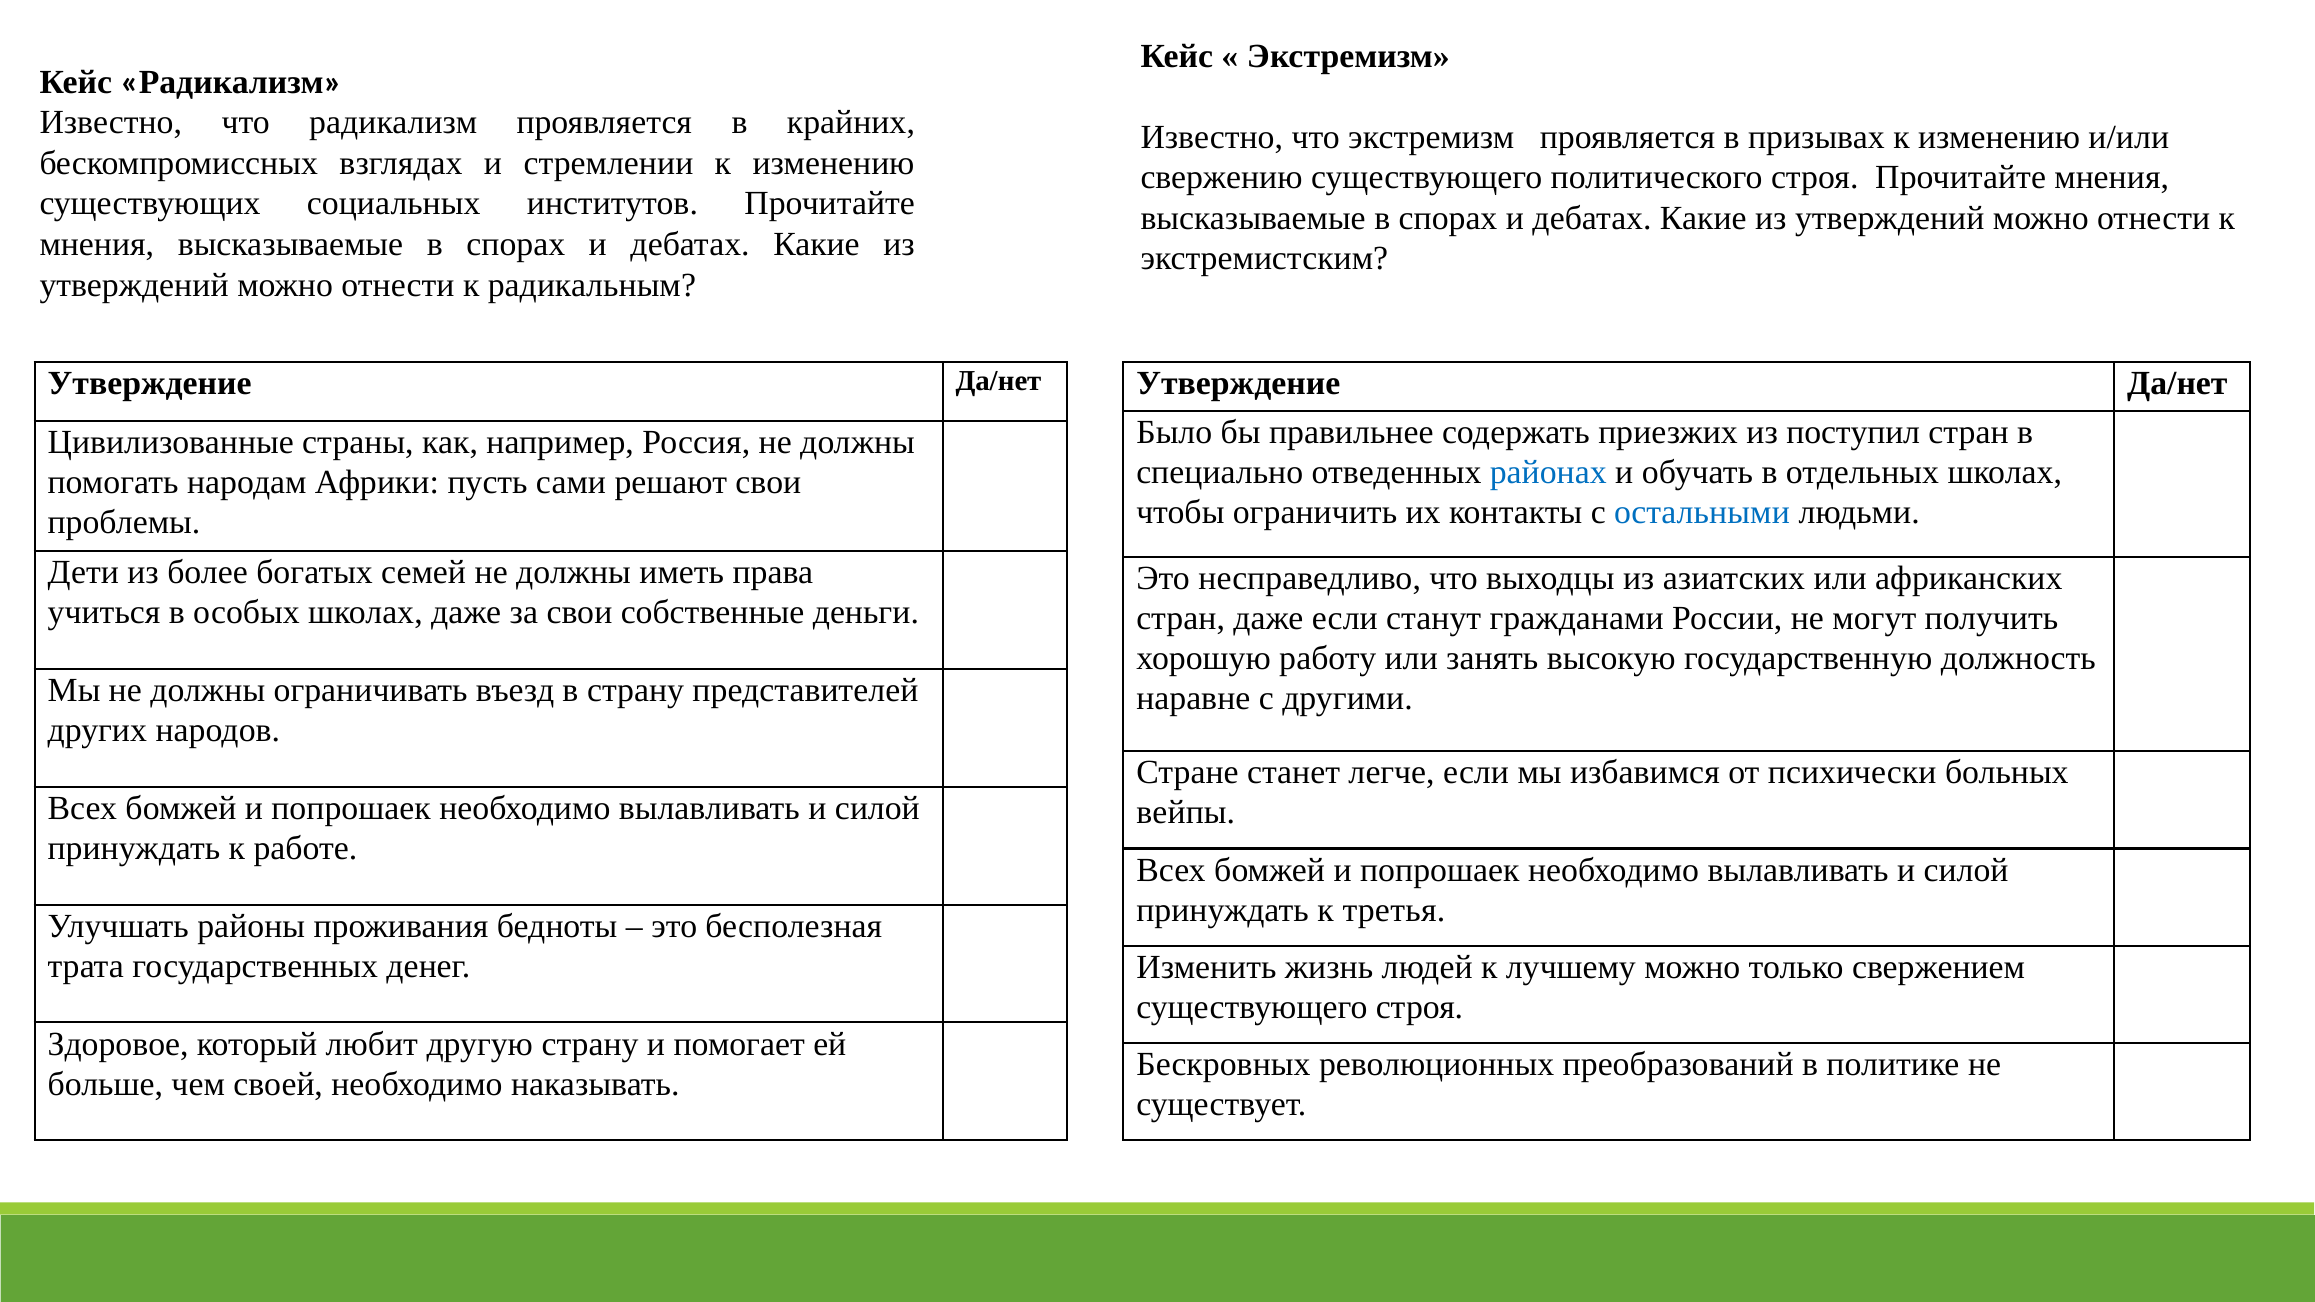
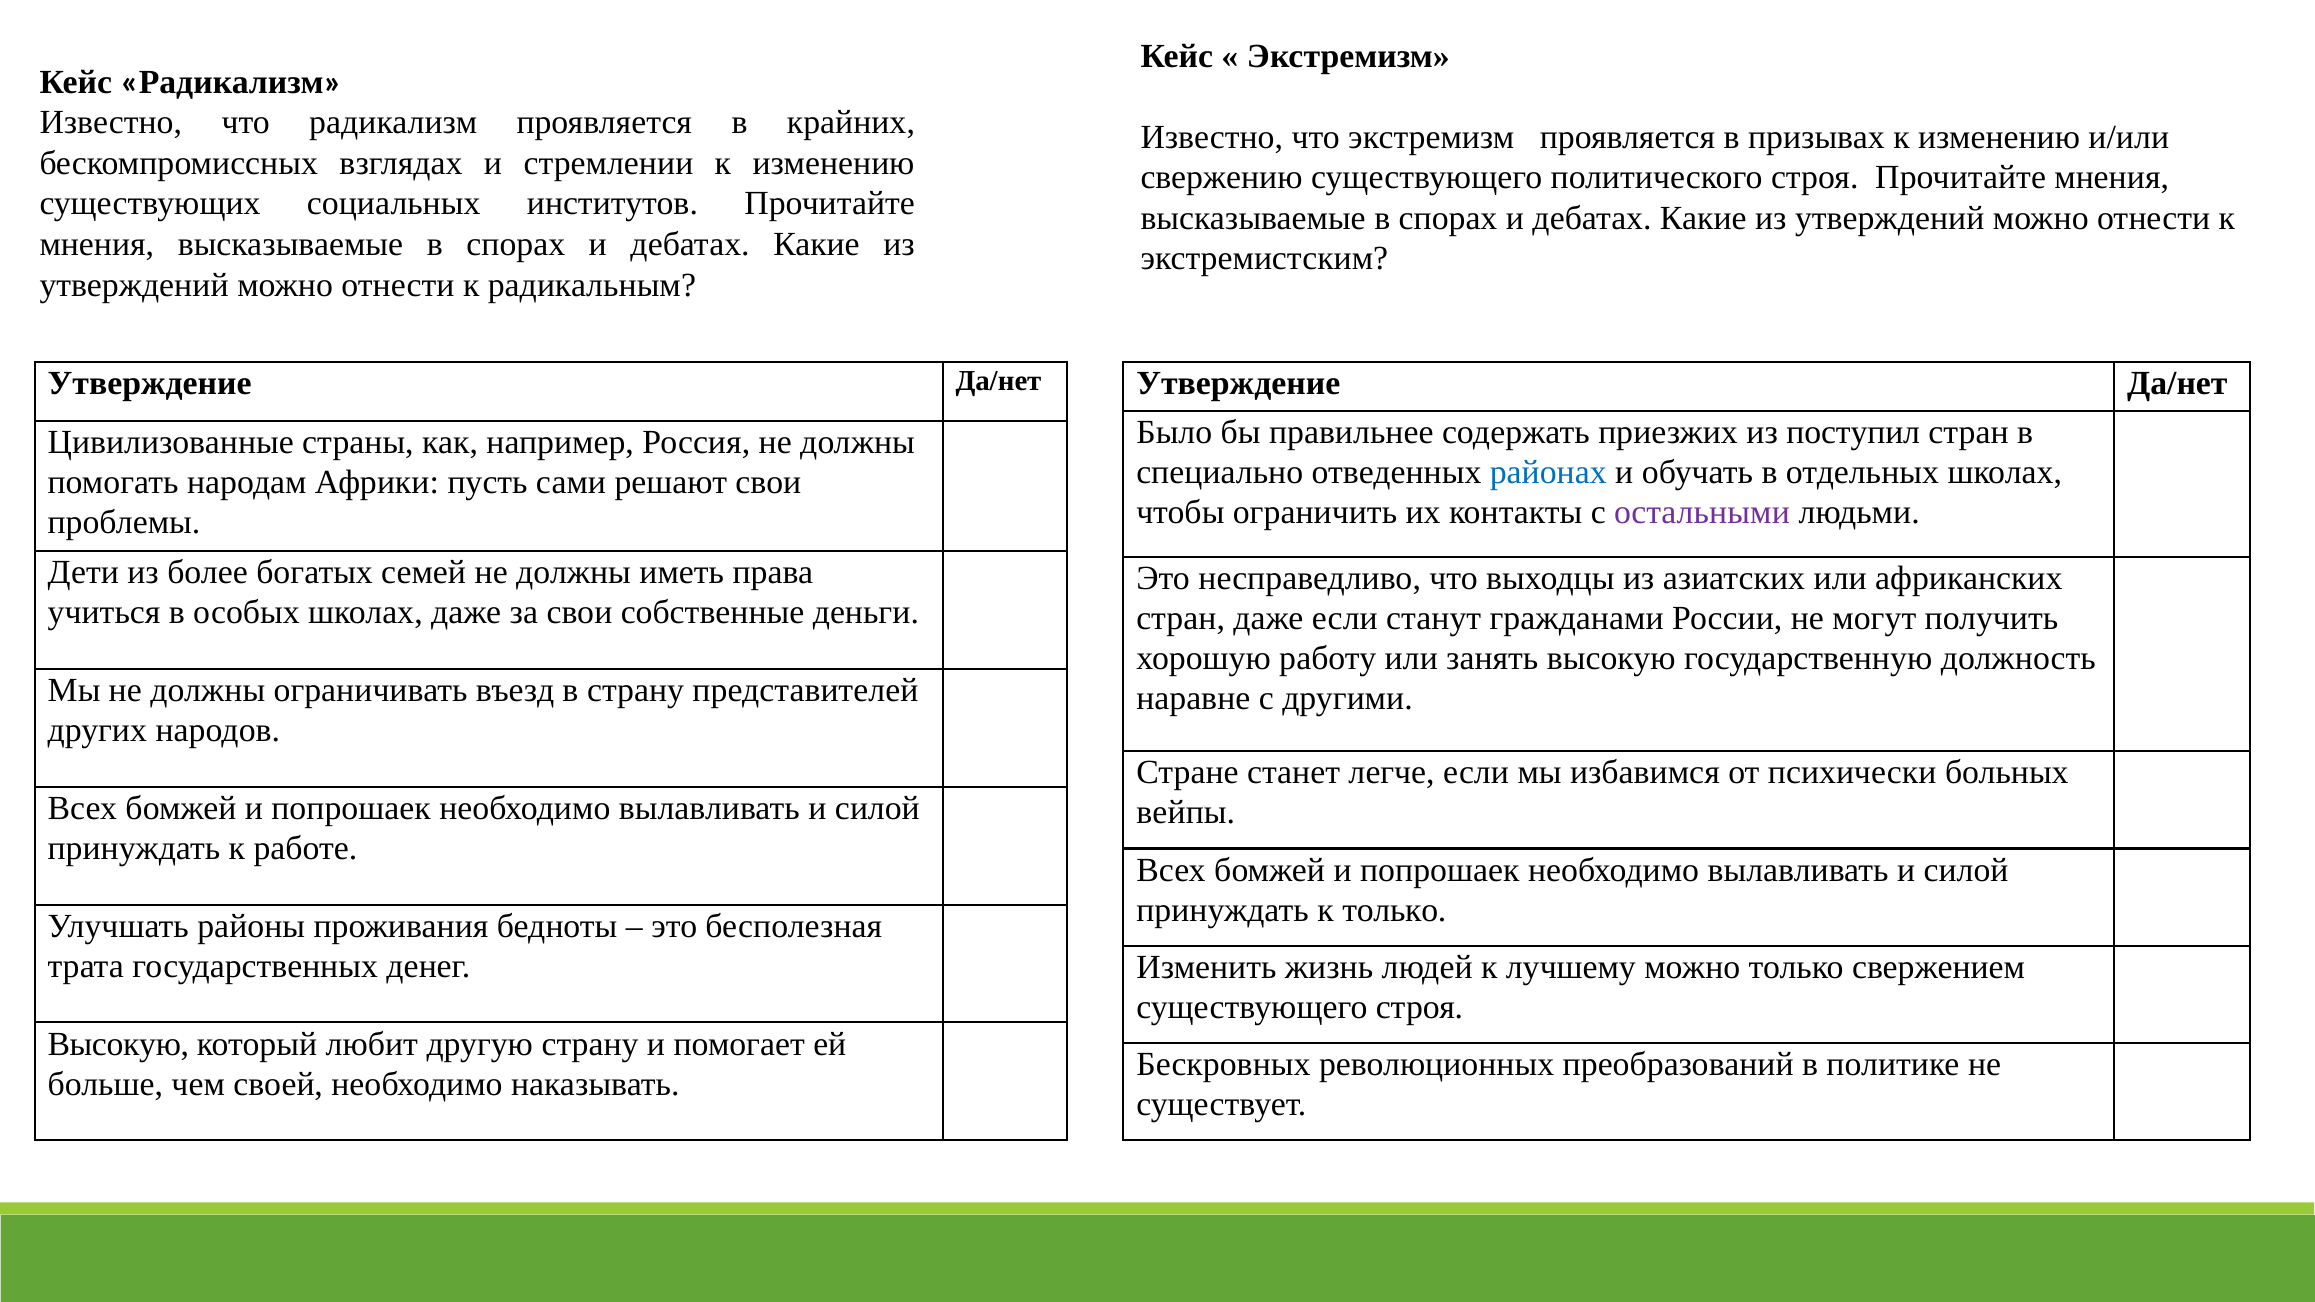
остальными colour: blue -> purple
к третья: третья -> только
Здоровое at (118, 1044): Здоровое -> Высокую
